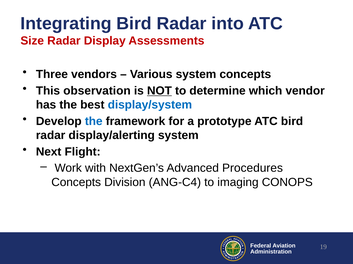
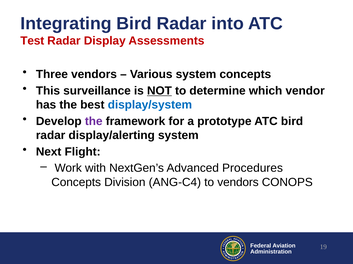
Size: Size -> Test
observation: observation -> surveillance
the at (94, 122) colour: blue -> purple
to imaging: imaging -> vendors
